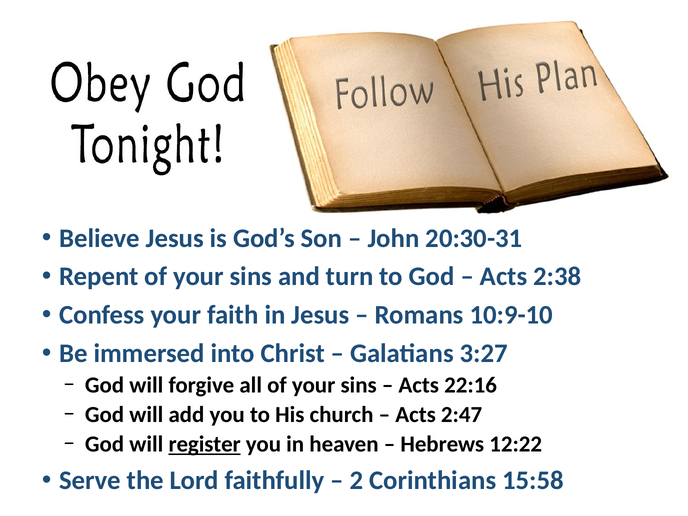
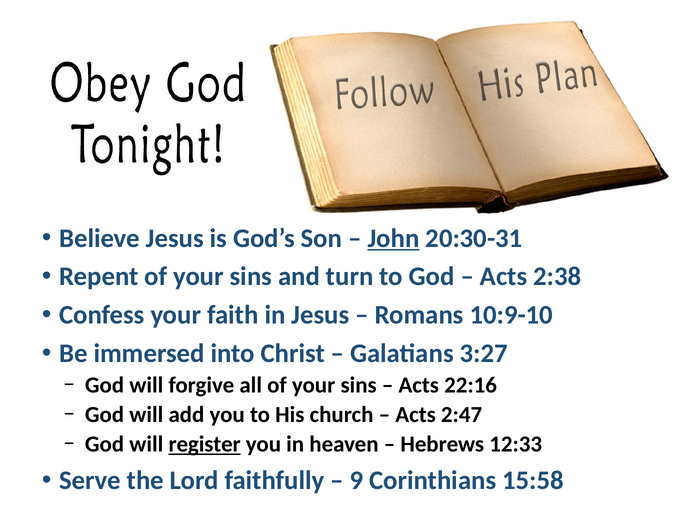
John underline: none -> present
12:22: 12:22 -> 12:33
2: 2 -> 9
